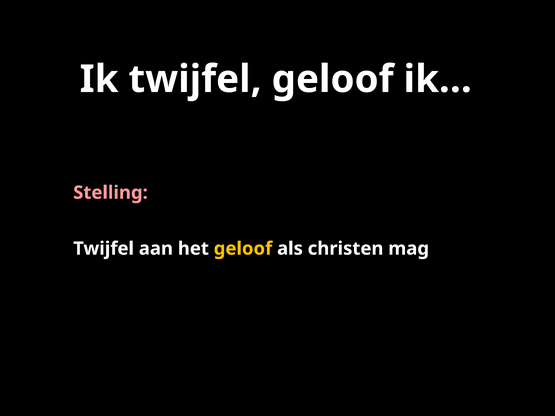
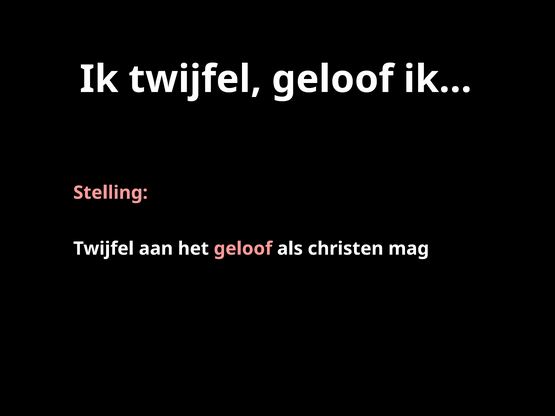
geloof at (243, 249) colour: yellow -> pink
